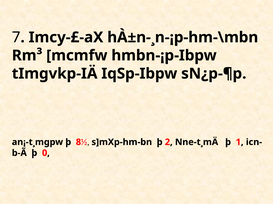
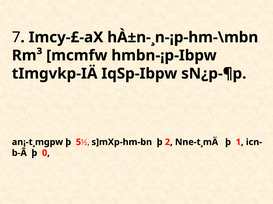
8: 8 -> 5
